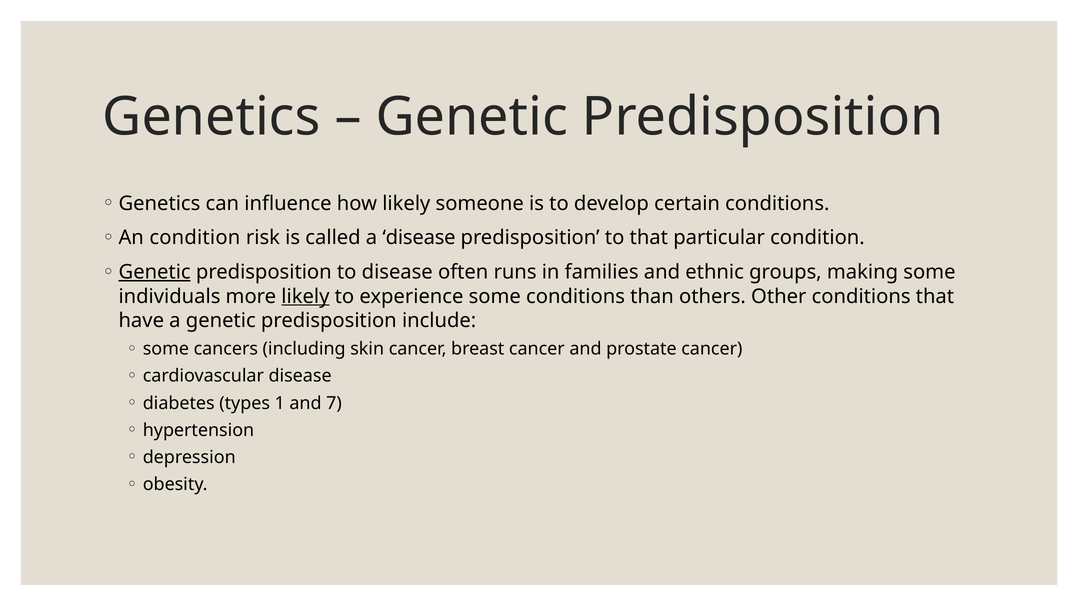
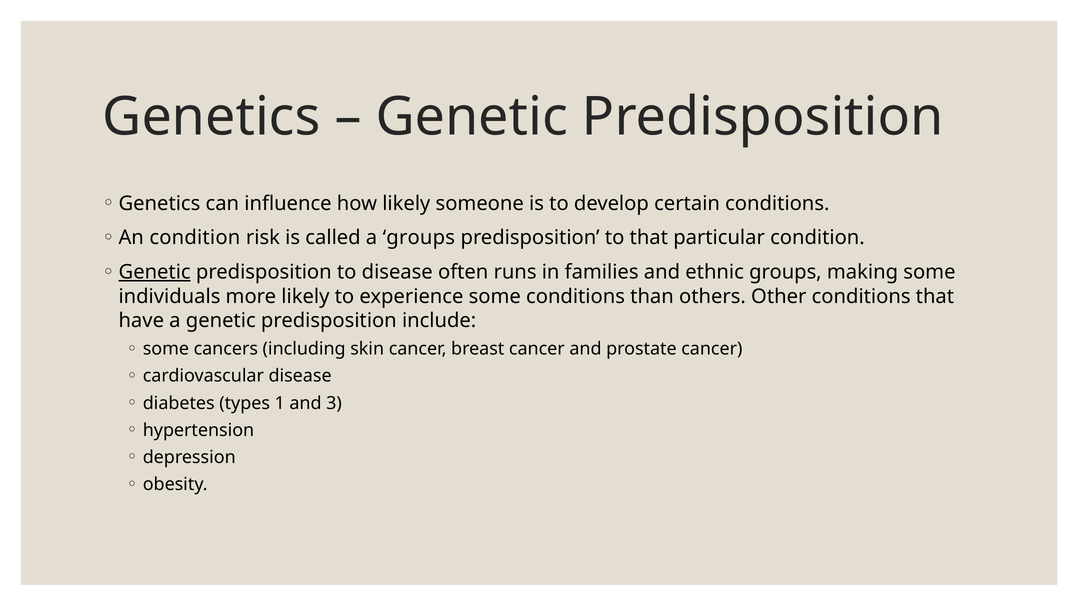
a disease: disease -> groups
likely at (305, 297) underline: present -> none
7: 7 -> 3
